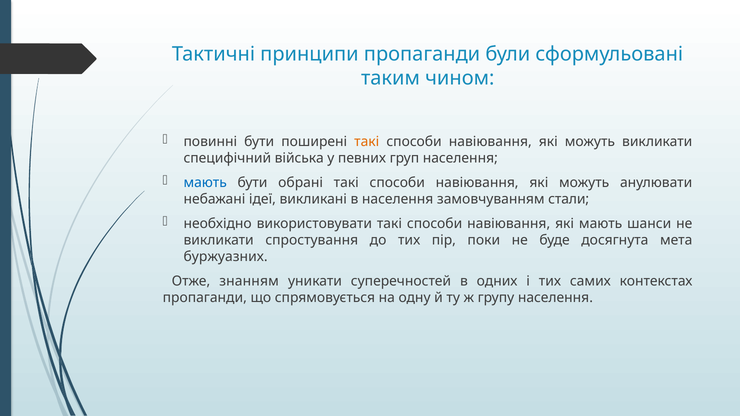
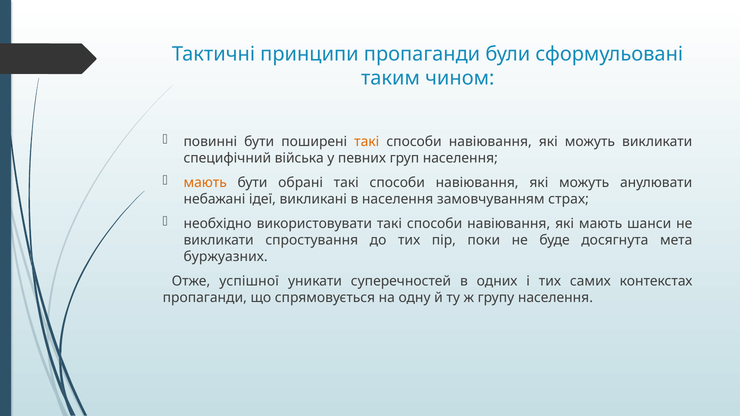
мають at (205, 183) colour: blue -> orange
стали: стали -> страх
знанням: знанням -> успішної
